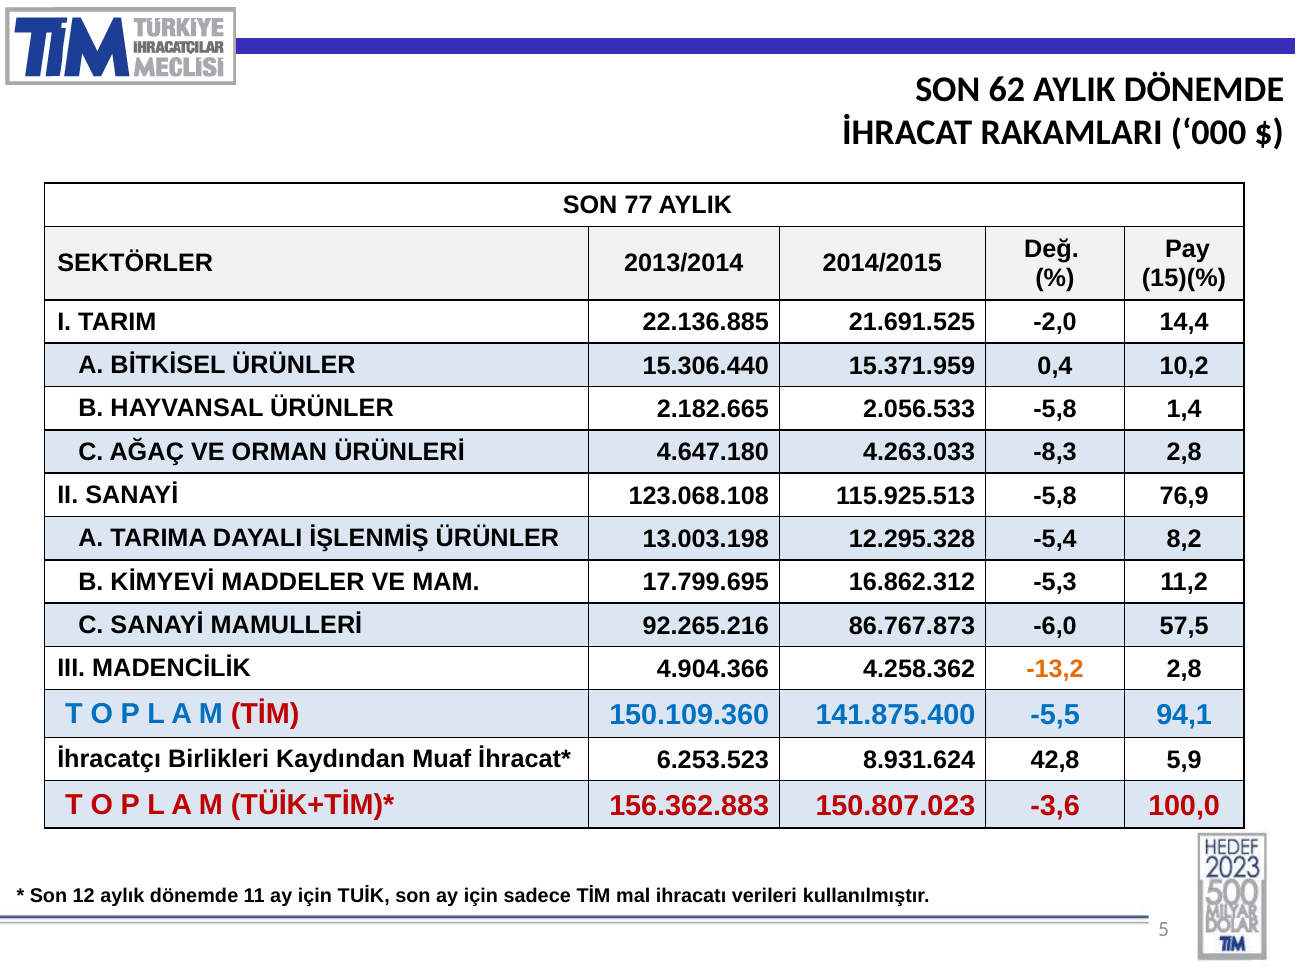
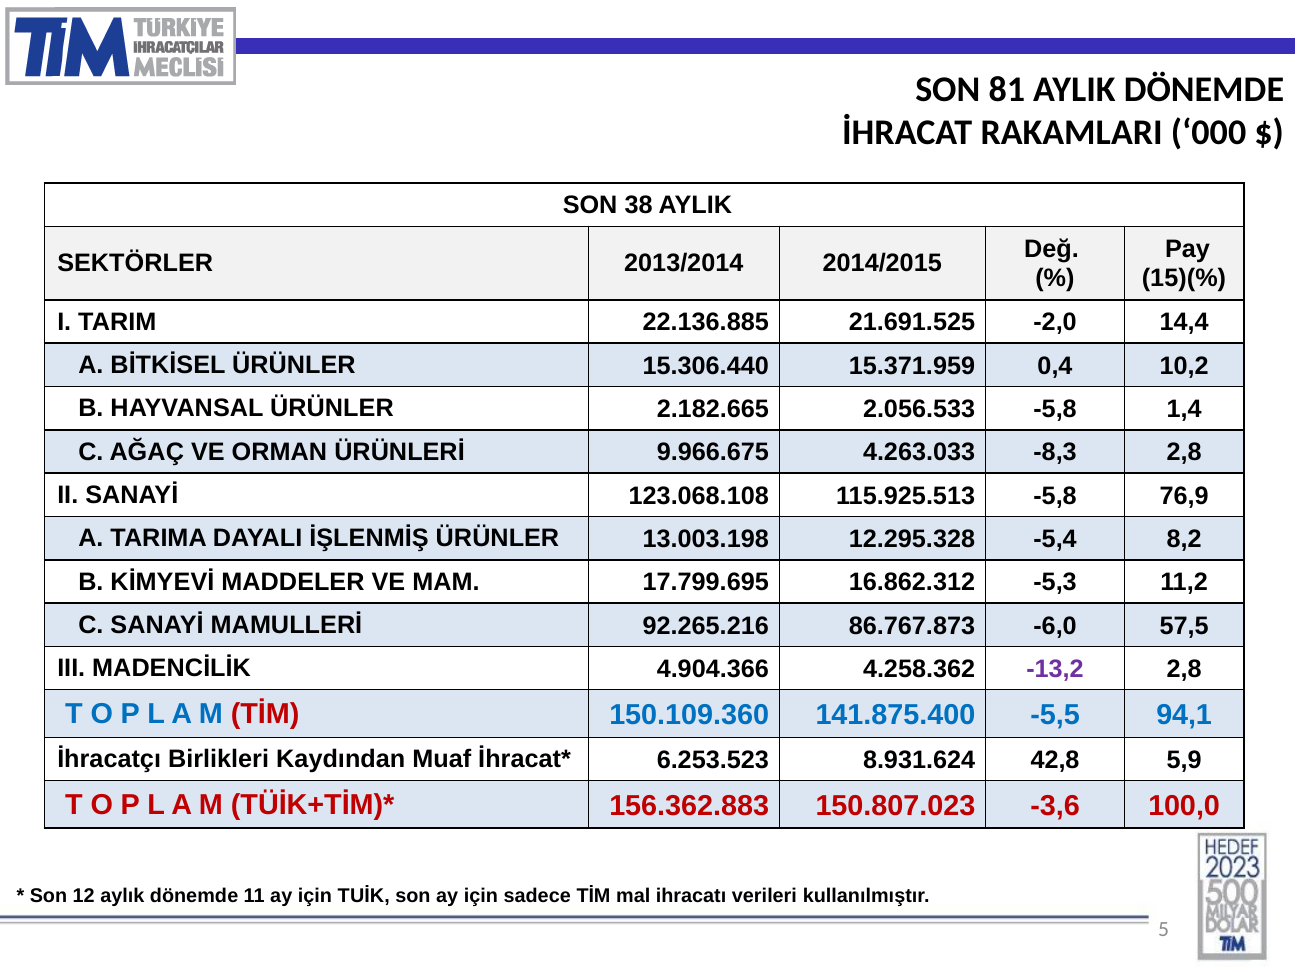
62: 62 -> 81
77: 77 -> 38
4.647.180: 4.647.180 -> 9.966.675
-13,2 colour: orange -> purple
